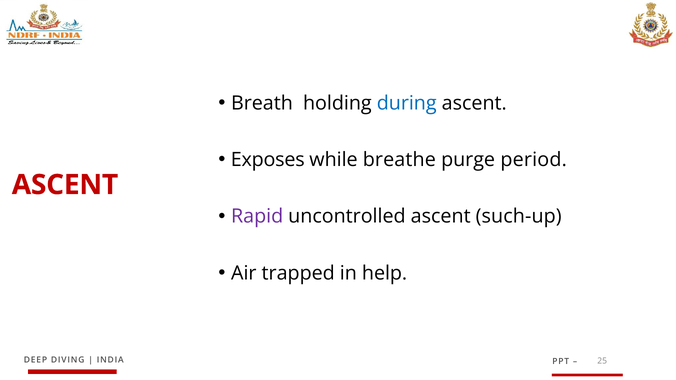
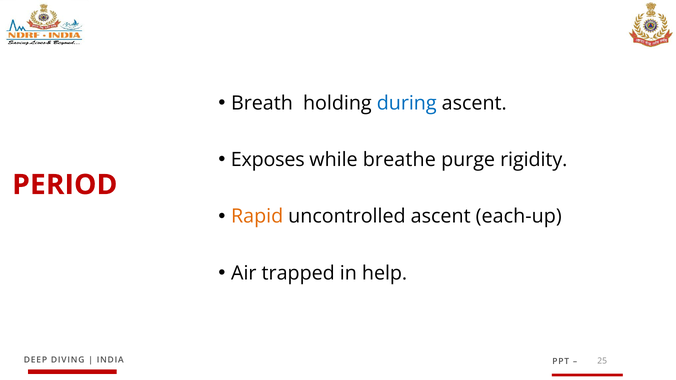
period: period -> rigidity
ASCENT at (65, 185): ASCENT -> PERIOD
Rapid colour: purple -> orange
such-up: such-up -> each-up
